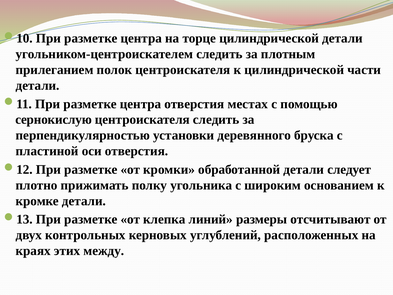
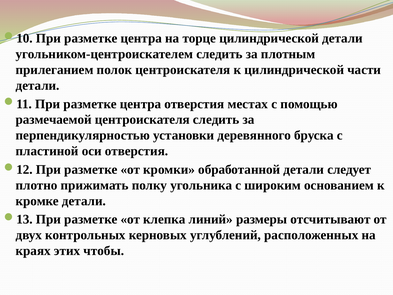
сернокислую: сернокислую -> размечаемой
между: между -> чтобы
